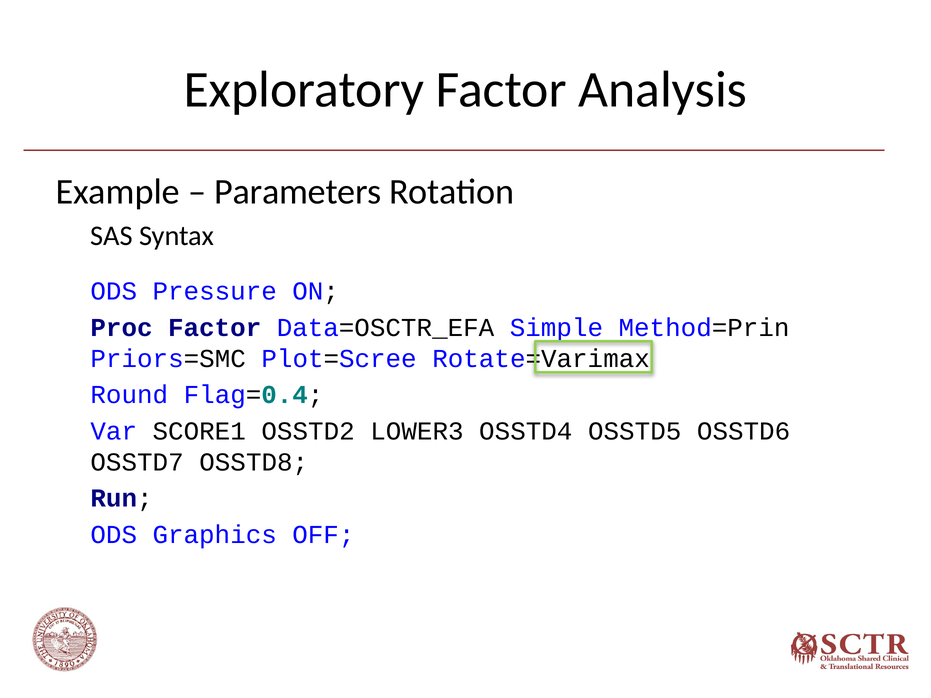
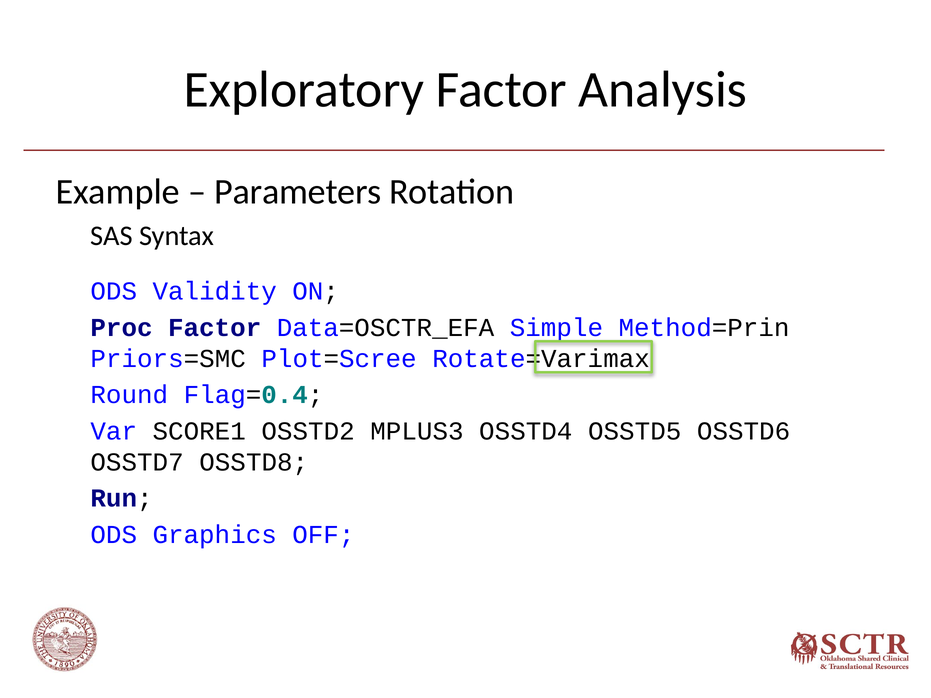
Pressure: Pressure -> Validity
LOWER3: LOWER3 -> MPLUS3
